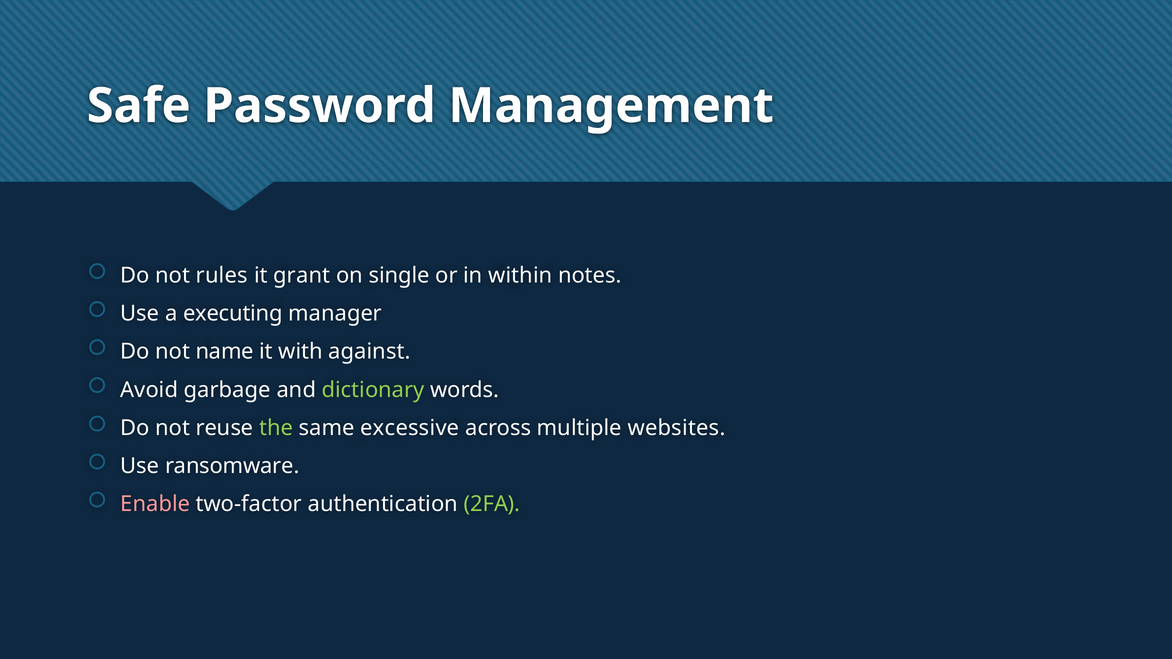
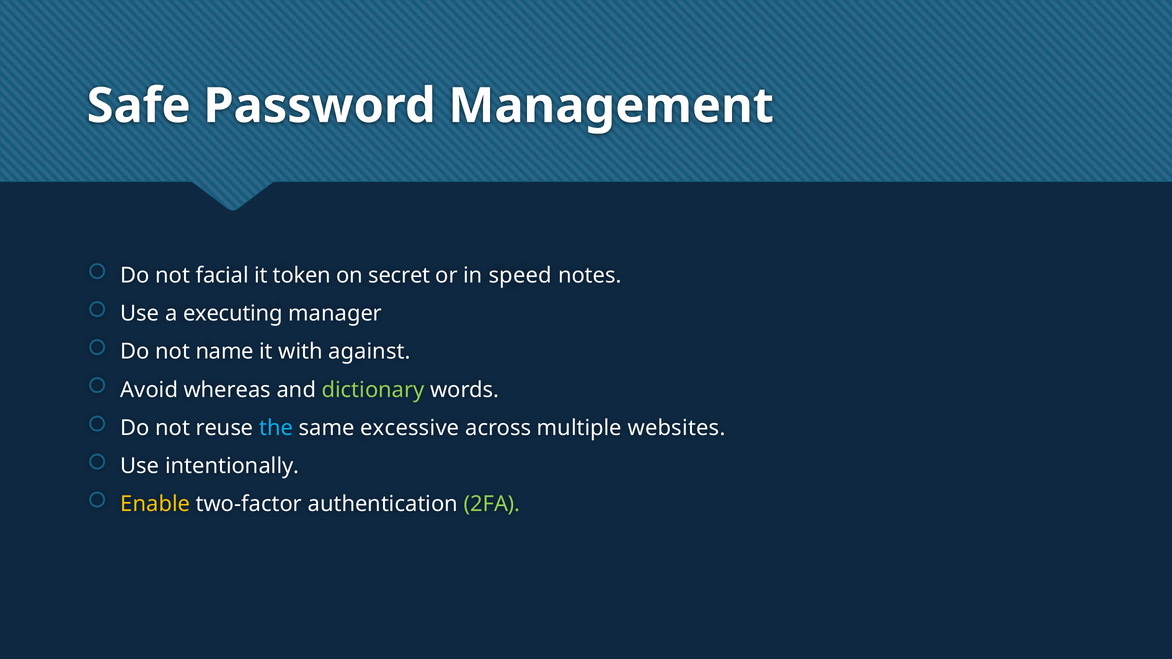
rules: rules -> facial
grant: grant -> token
single: single -> secret
within: within -> speed
garbage: garbage -> whereas
the colour: light green -> light blue
ransomware: ransomware -> intentionally
Enable colour: pink -> yellow
